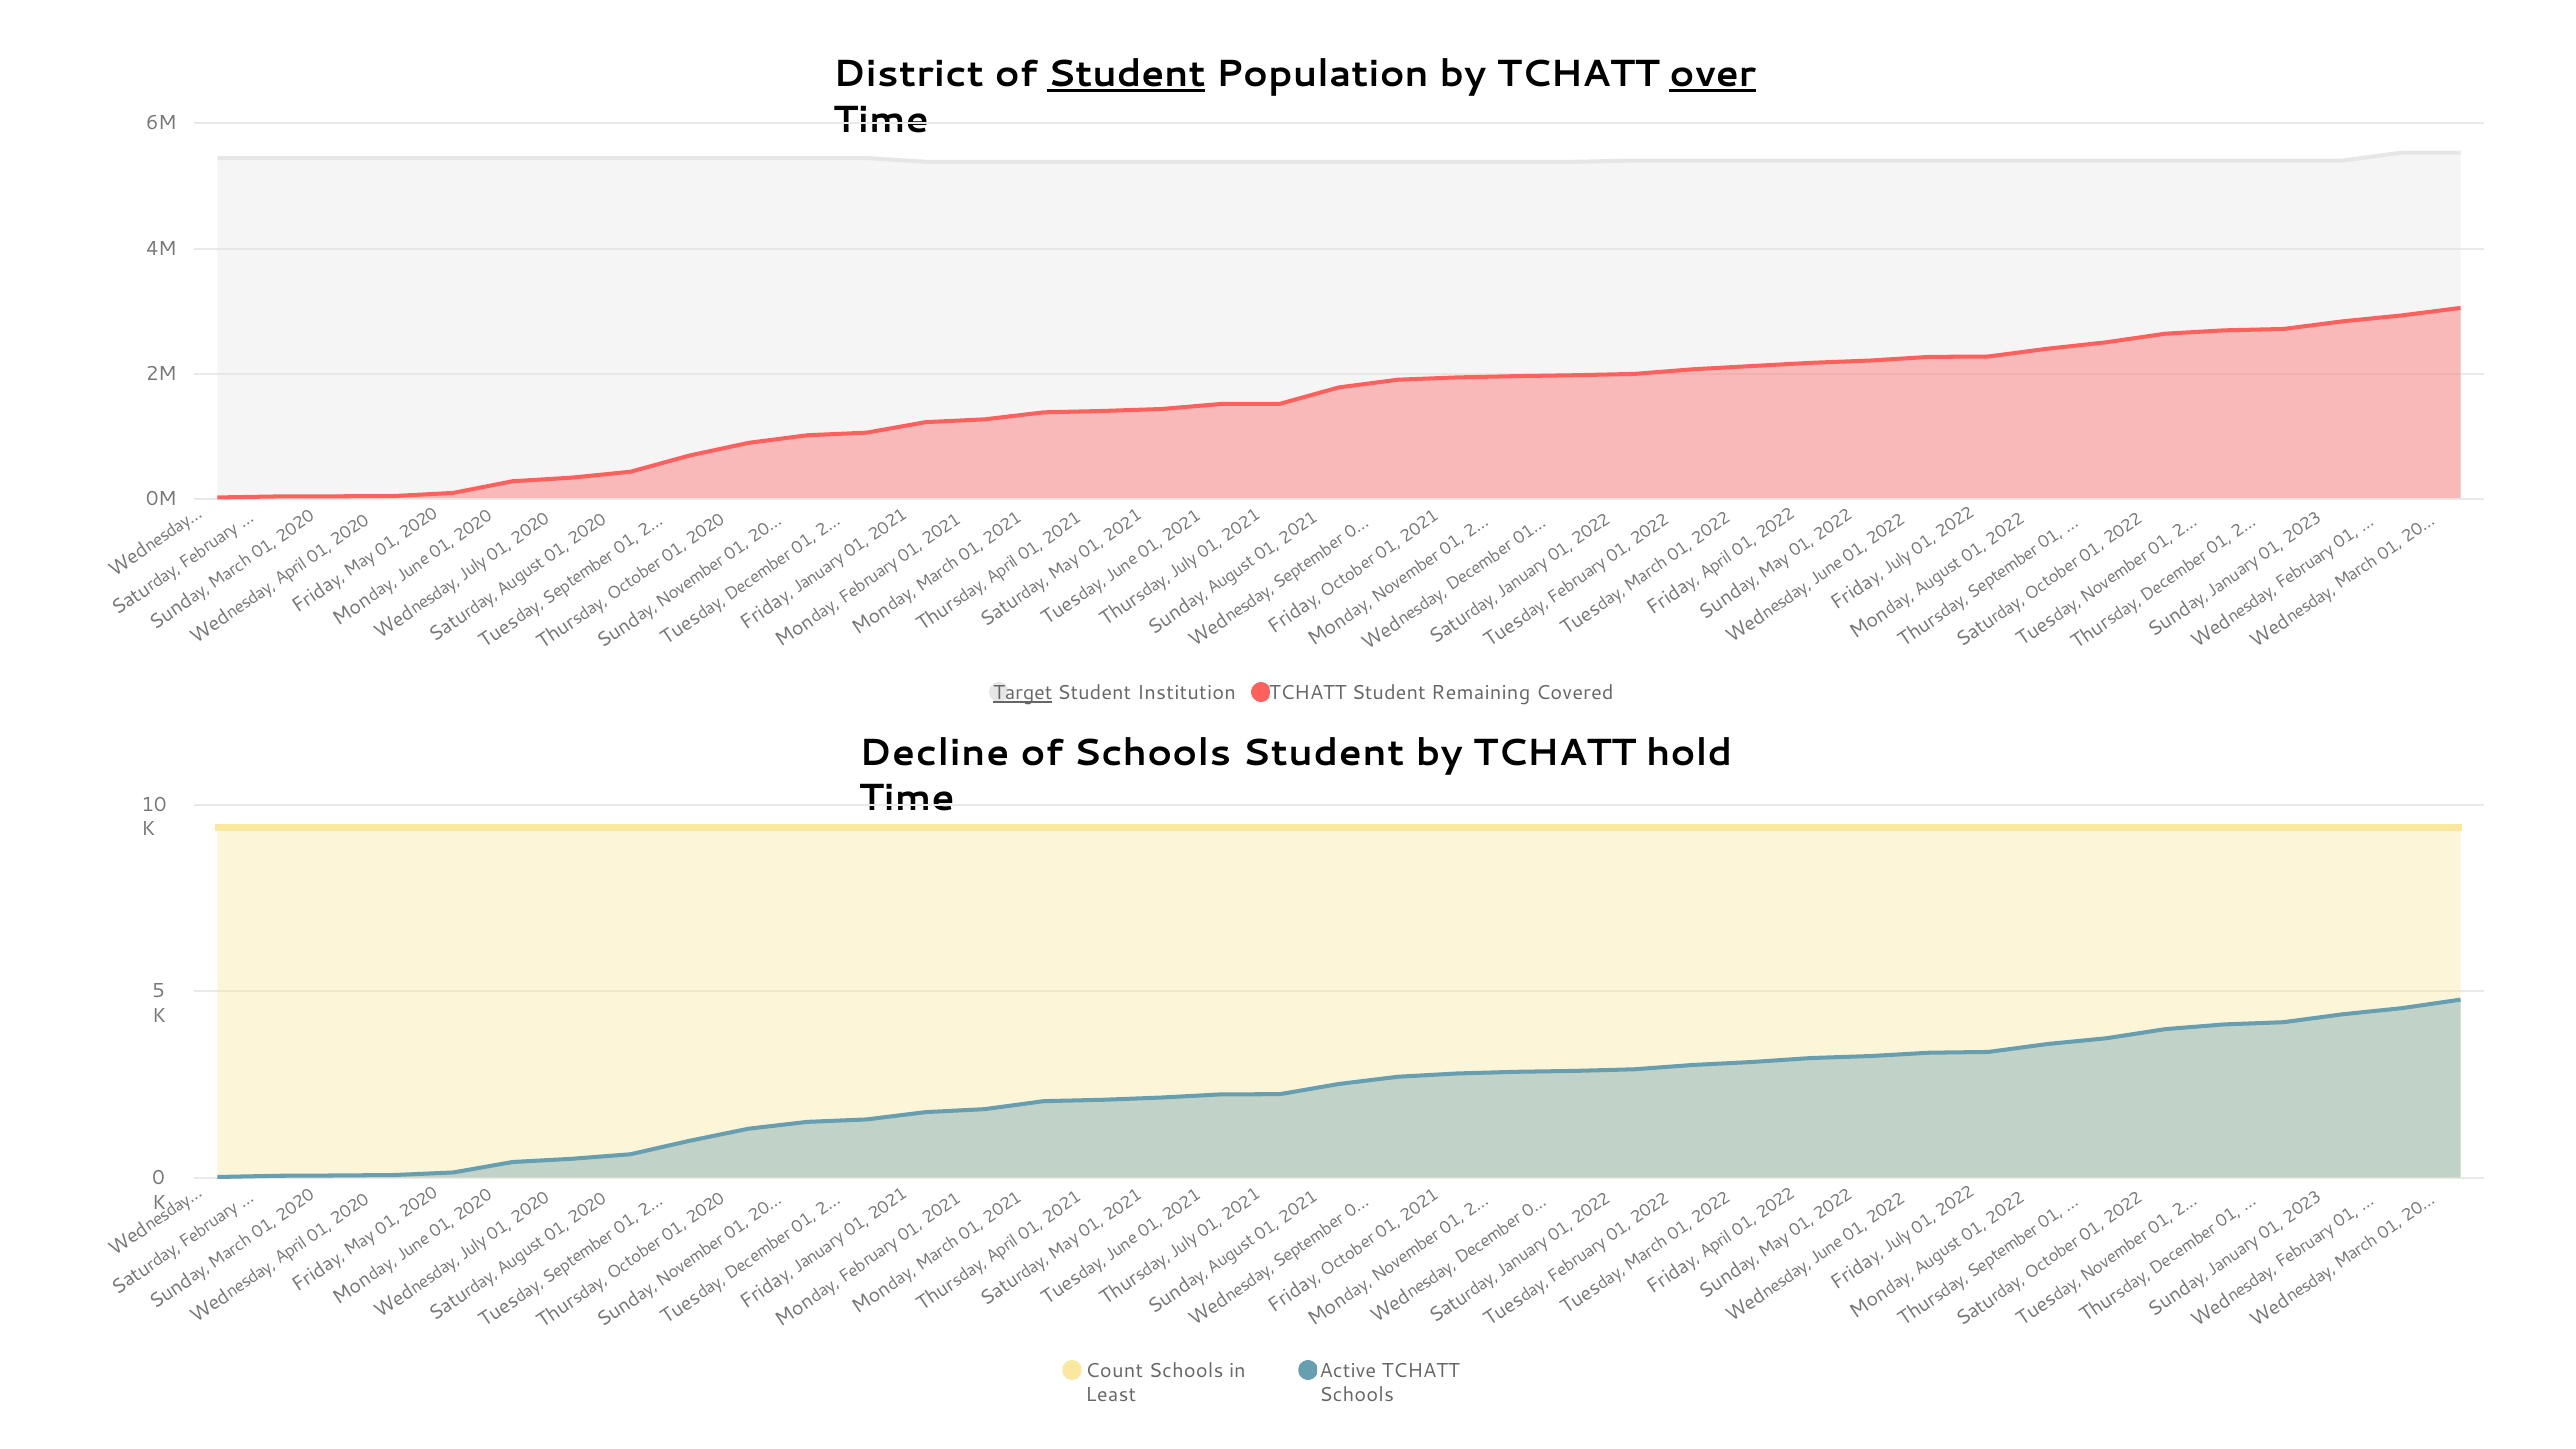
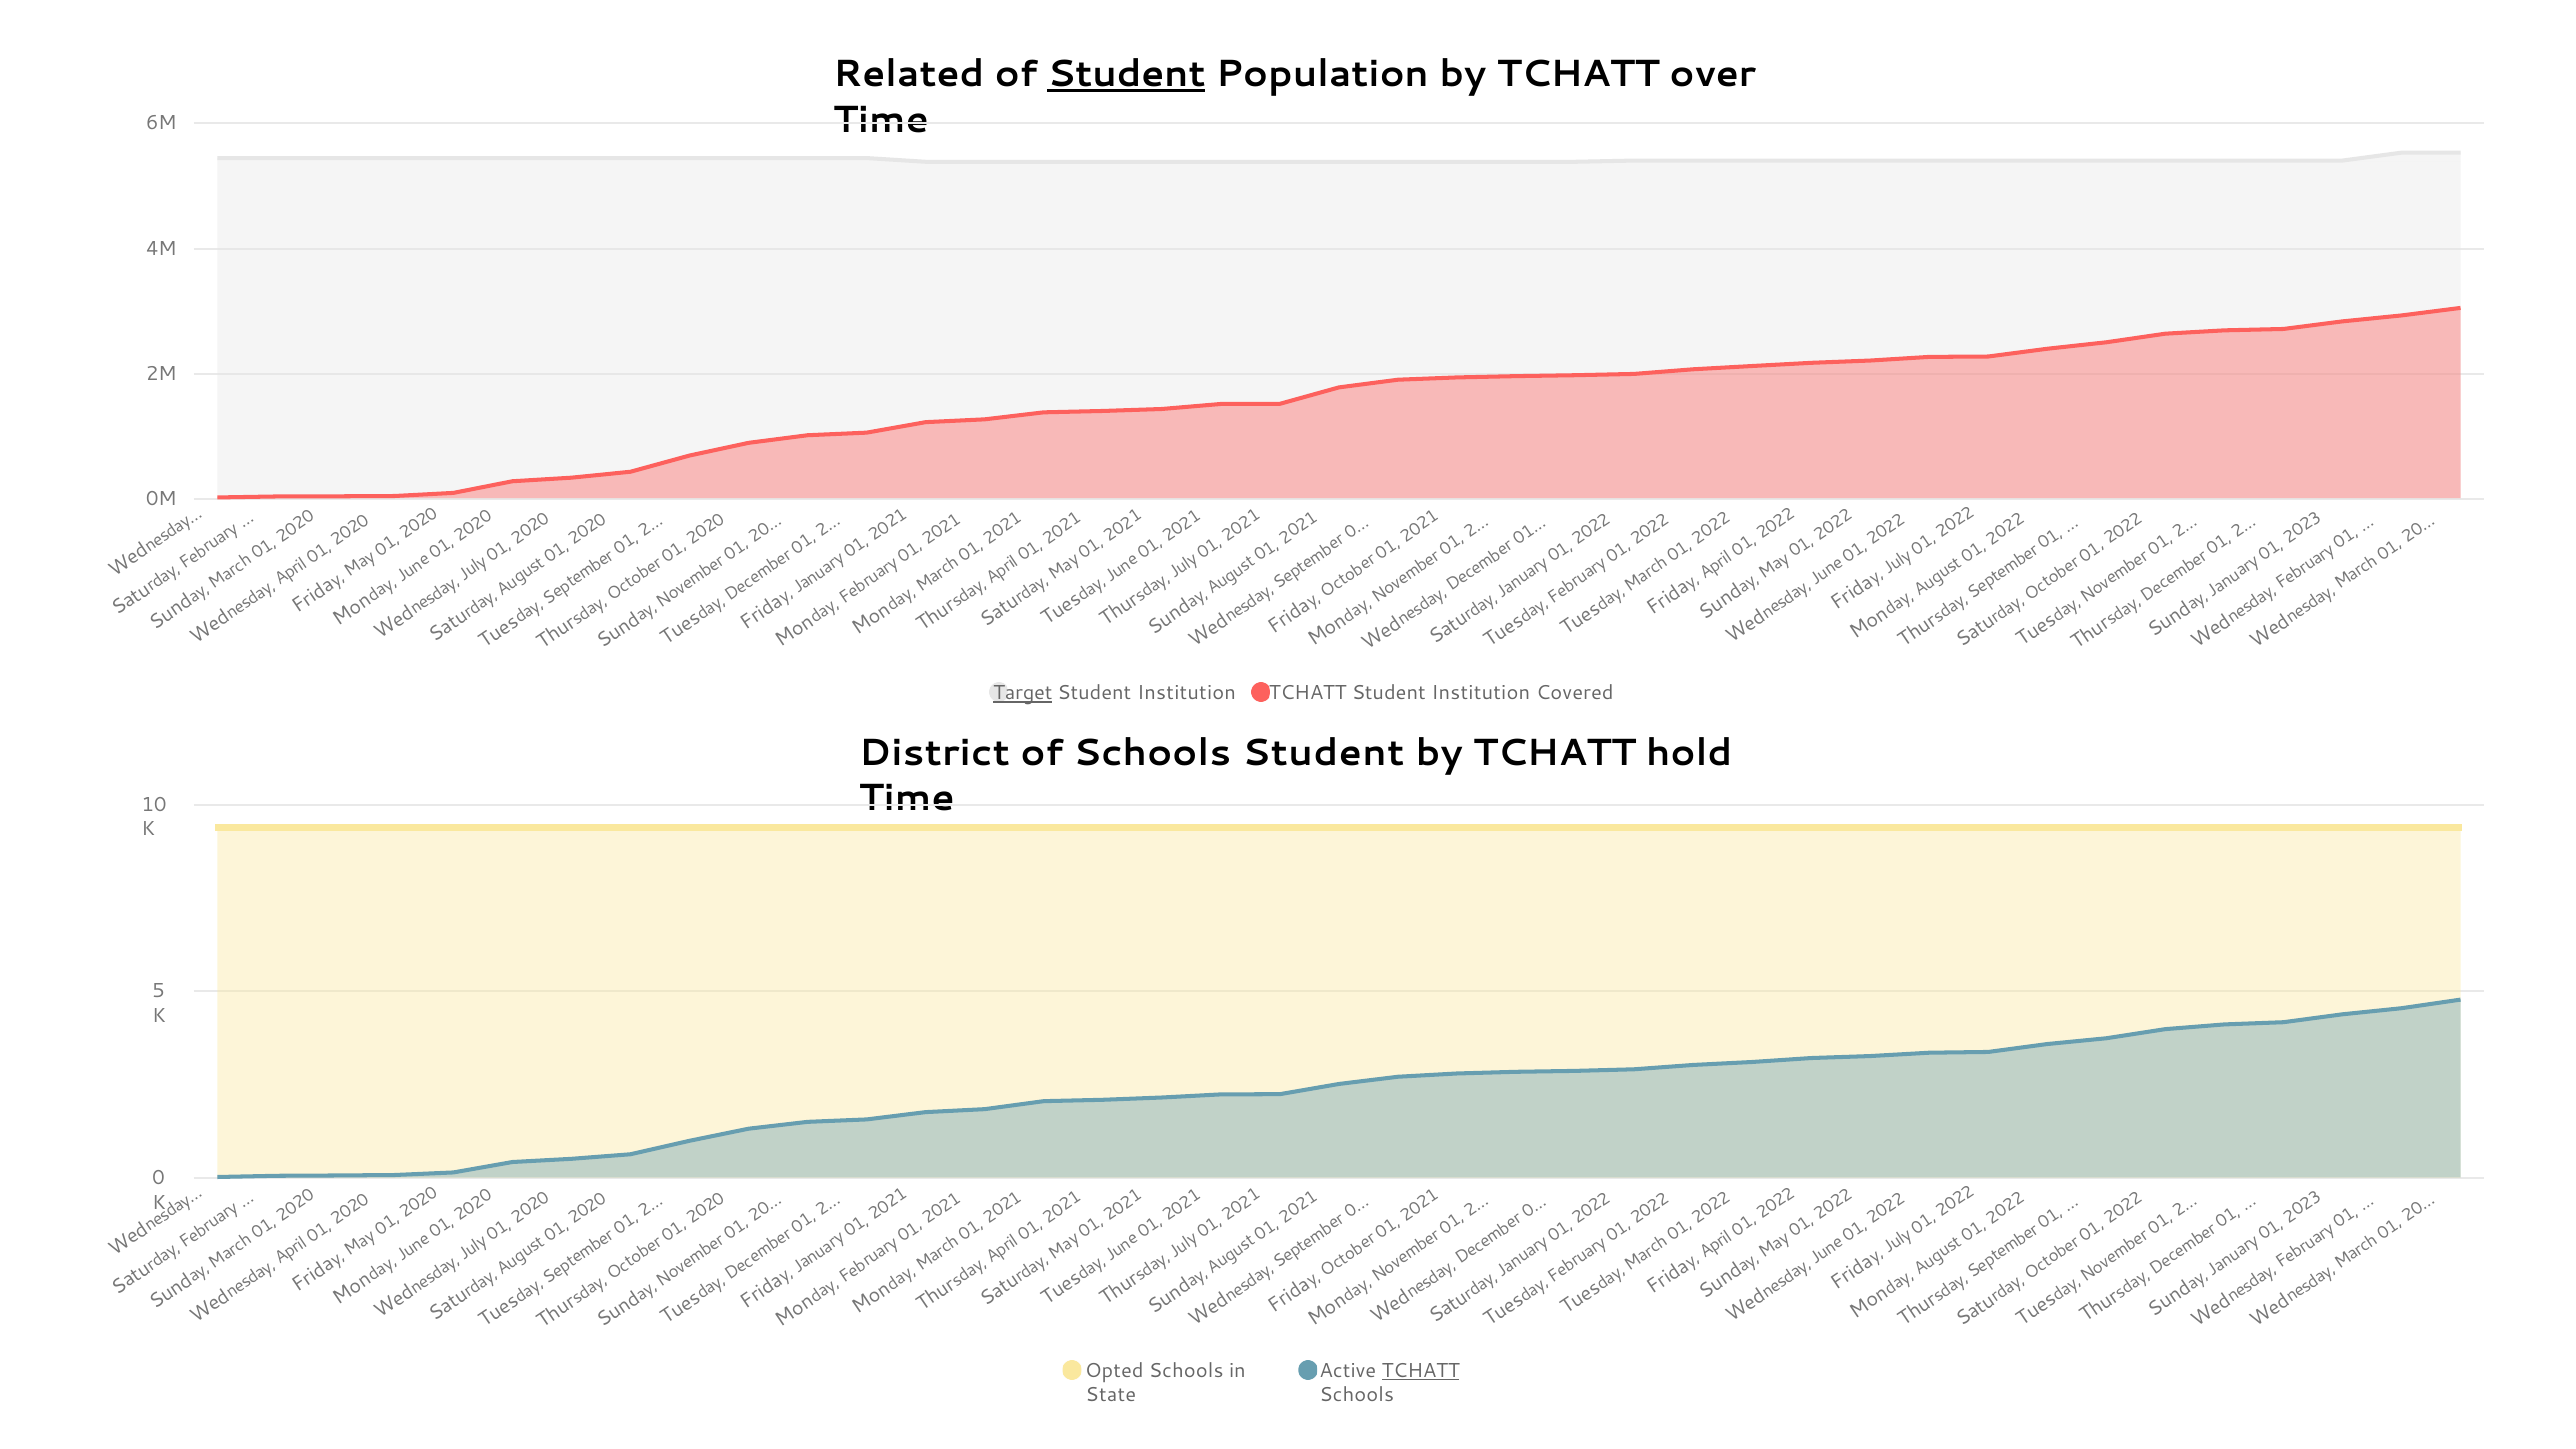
District: District -> Related
over underline: present -> none
TCHATT Student Remaining: Remaining -> Institution
Decline: Decline -> District
Count: Count -> Opted
TCHATT at (1421, 1371) underline: none -> present
Least: Least -> State
